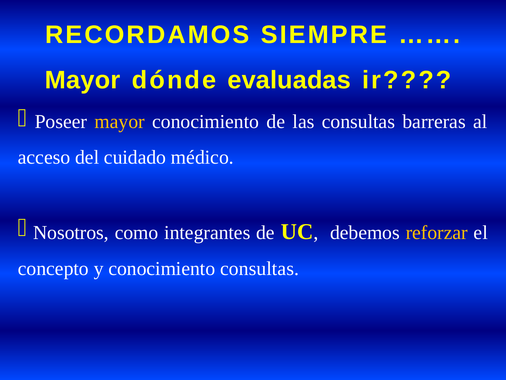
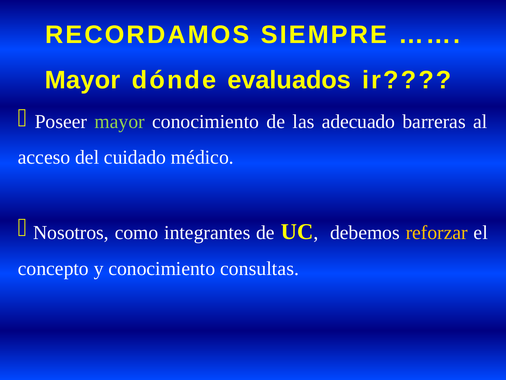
evaluadas: evaluadas -> evaluados
mayor at (120, 122) colour: yellow -> light green
las consultas: consultas -> adecuado
